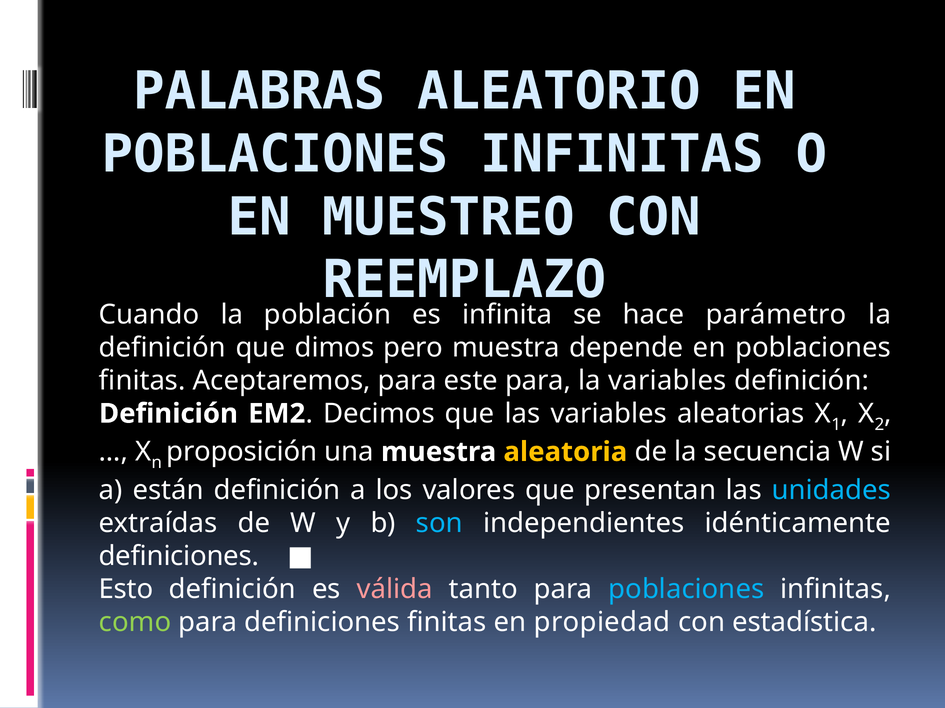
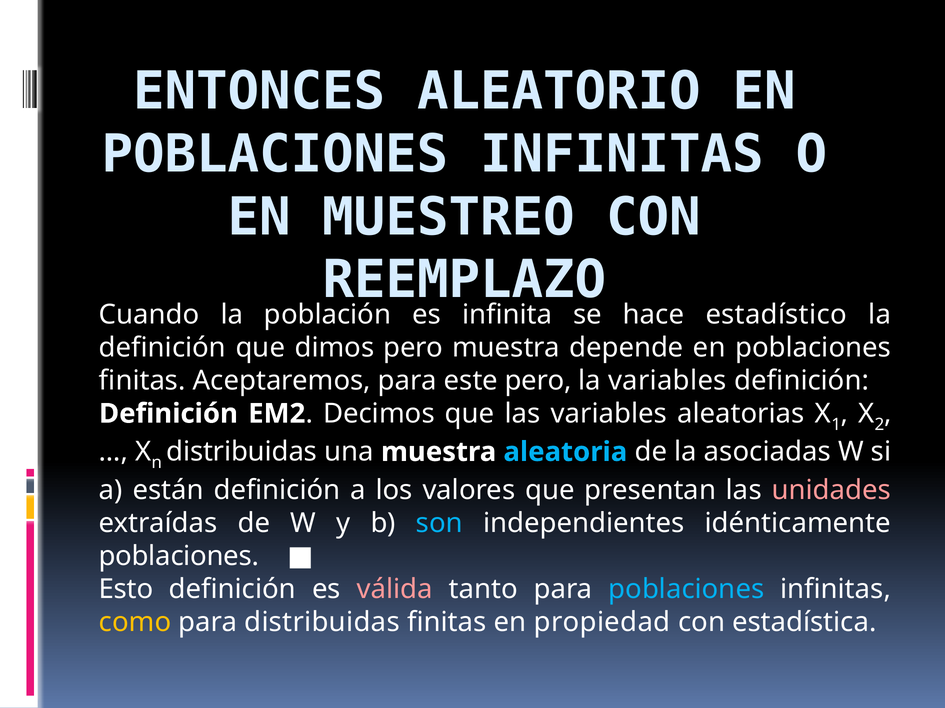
PALABRAS: PALABRAS -> ENTONCES
parámetro: parámetro -> estadístico
este para: para -> pero
proposición at (242, 452): proposición -> distribuidas
aleatoria colour: yellow -> light blue
secuencia: secuencia -> asociadas
unidades colour: light blue -> pink
definiciones at (179, 557): definiciones -> poblaciones
como colour: light green -> yellow
para definiciones: definiciones -> distribuidas
